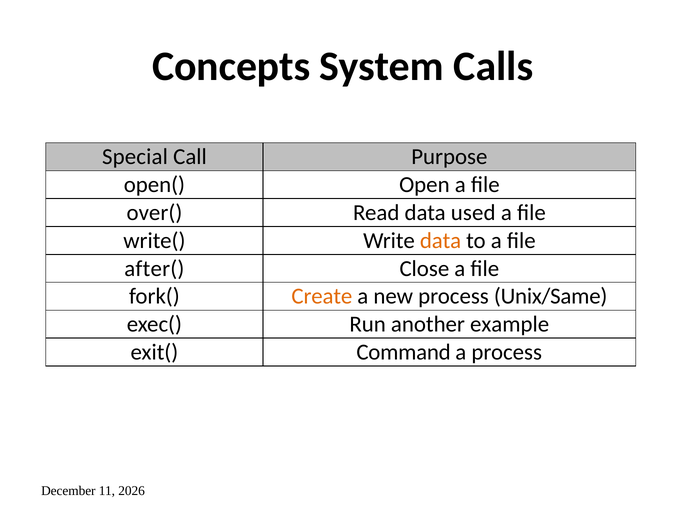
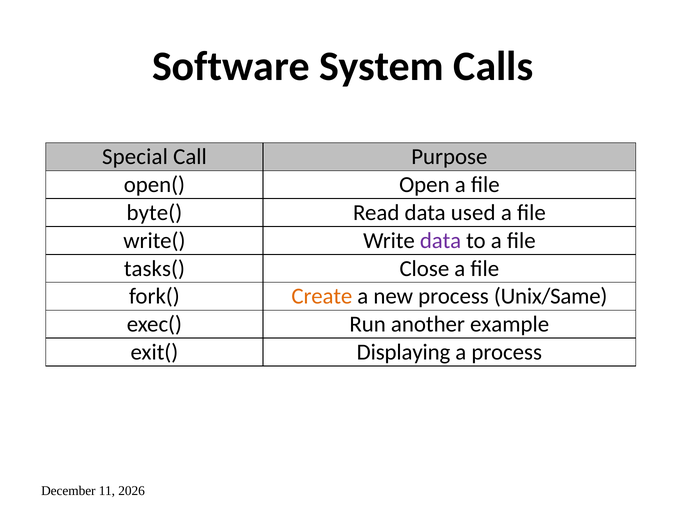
Concepts: Concepts -> Software
over(: over( -> byte(
data at (441, 241) colour: orange -> purple
after(: after( -> tasks(
Command: Command -> Displaying
